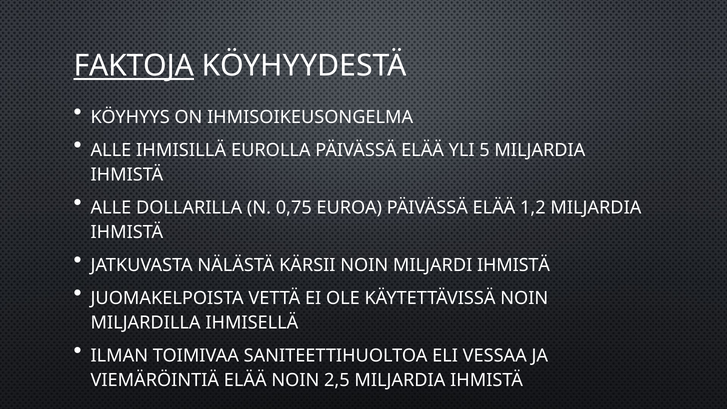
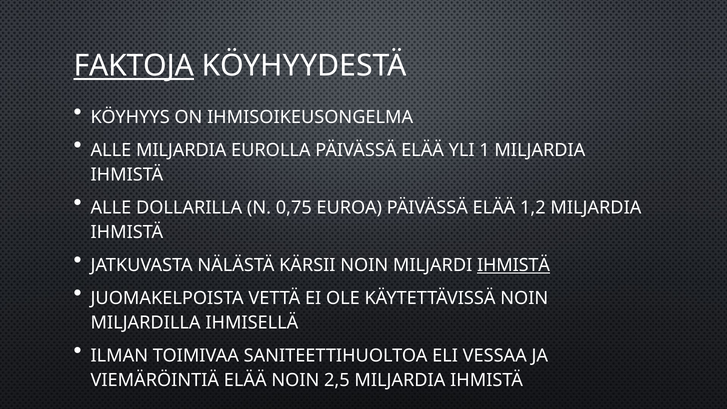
ALLE IHMISILLÄ: IHMISILLÄ -> MILJARDIA
5: 5 -> 1
IHMISTÄ at (514, 265) underline: none -> present
